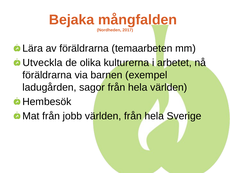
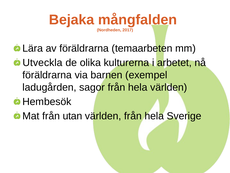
jobb: jobb -> utan
